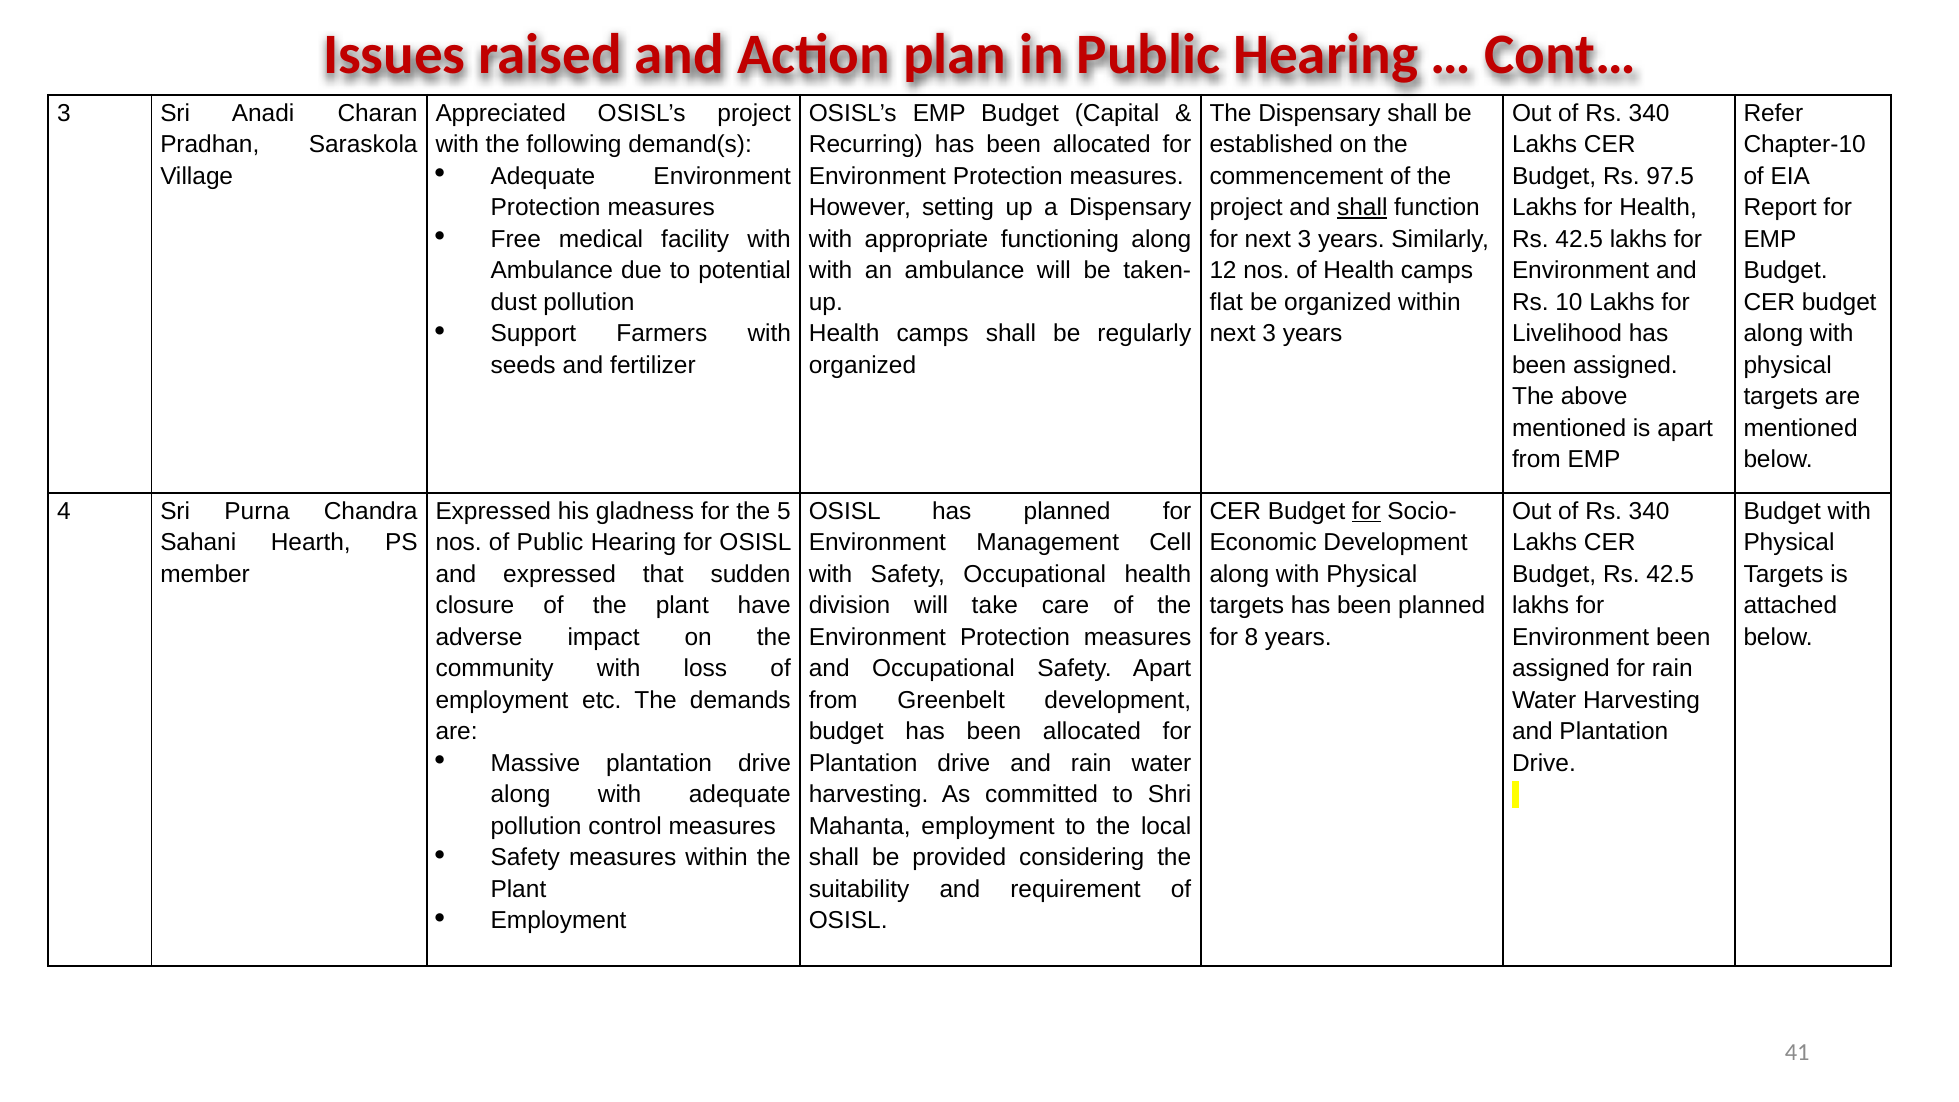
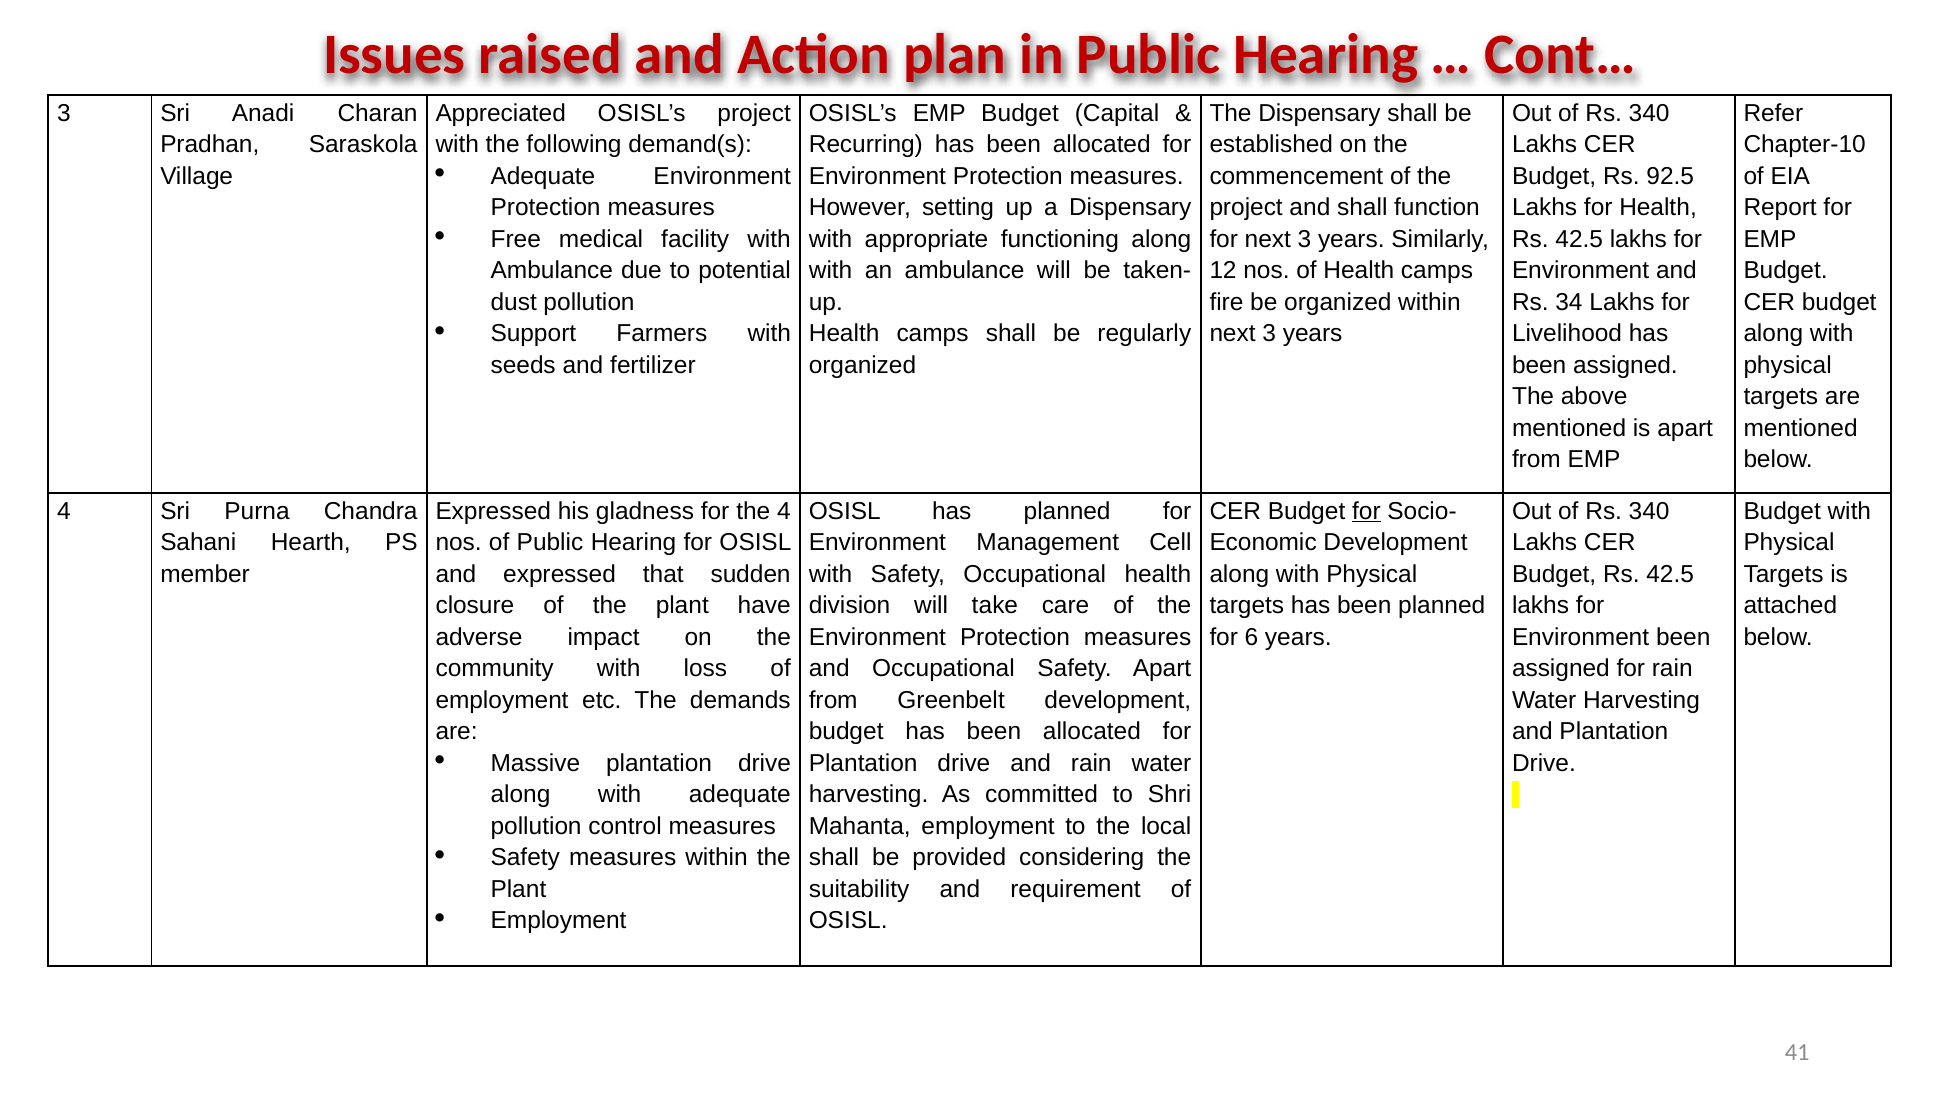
97.5: 97.5 -> 92.5
shall at (1362, 208) underline: present -> none
flat: flat -> fire
10: 10 -> 34
the 5: 5 -> 4
8: 8 -> 6
